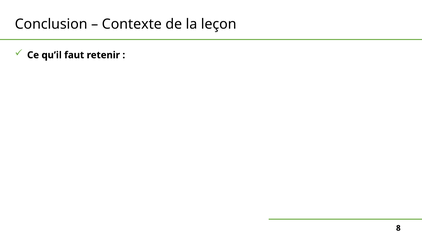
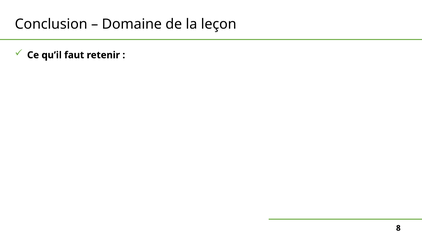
Contexte: Contexte -> Domaine
